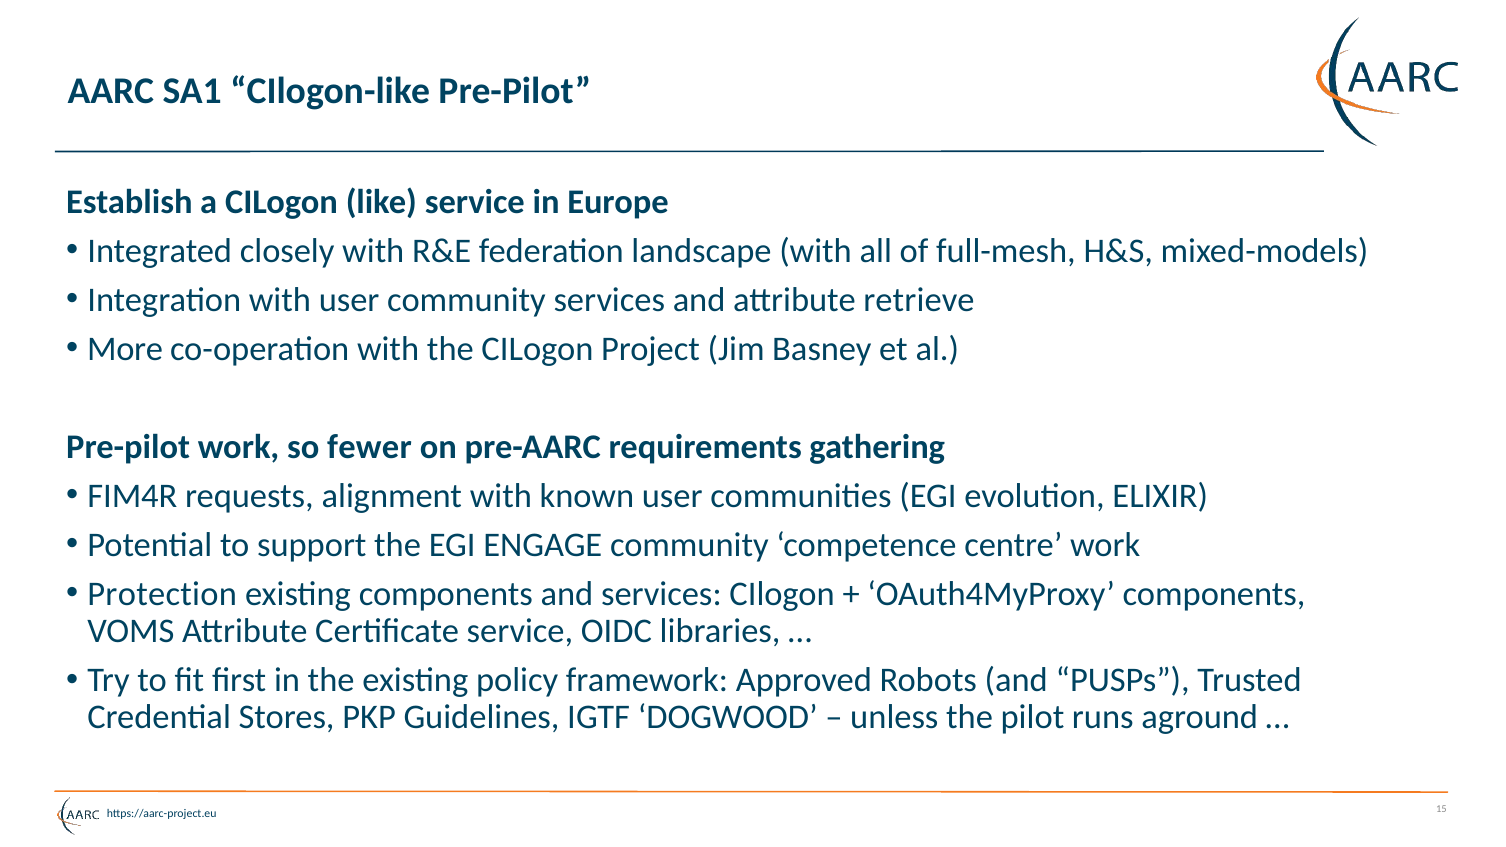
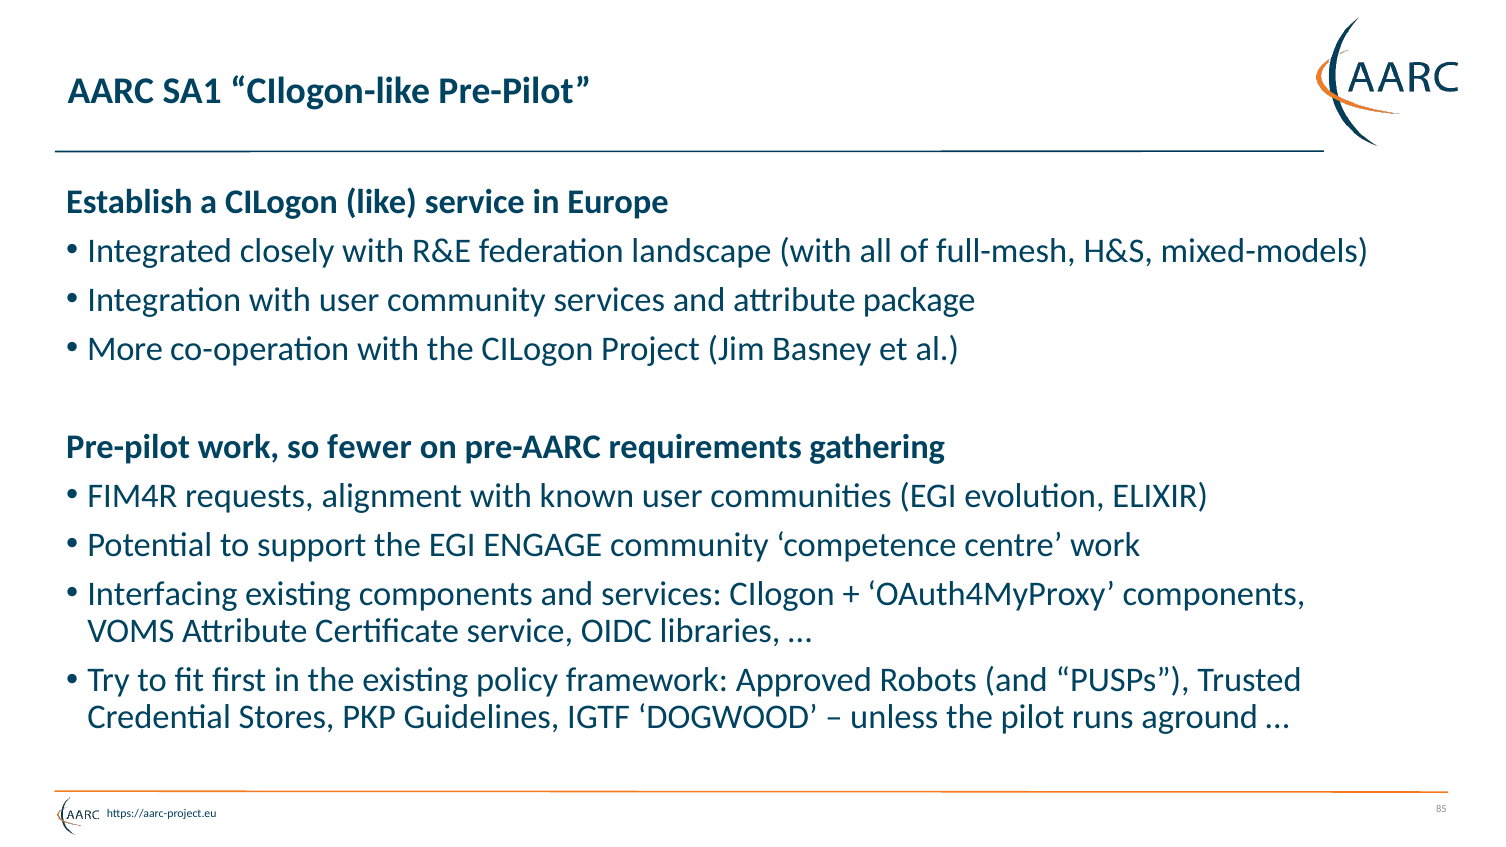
retrieve: retrieve -> package
Protection: Protection -> Interfacing
15: 15 -> 85
